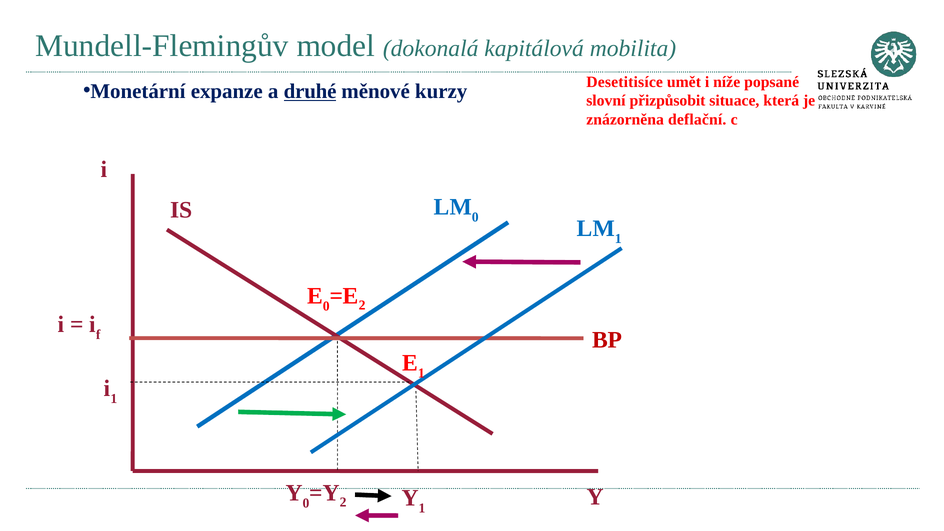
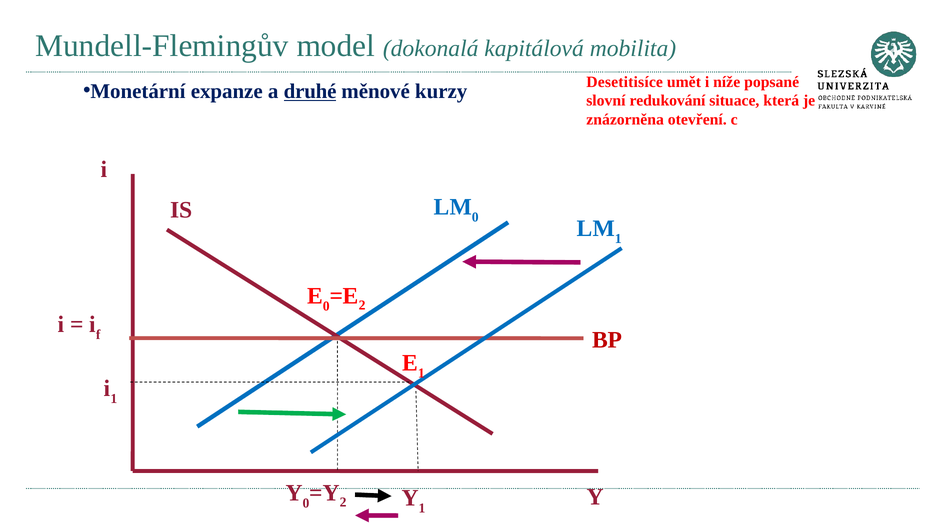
přizpůsobit: přizpůsobit -> redukování
deflační: deflační -> otevření
